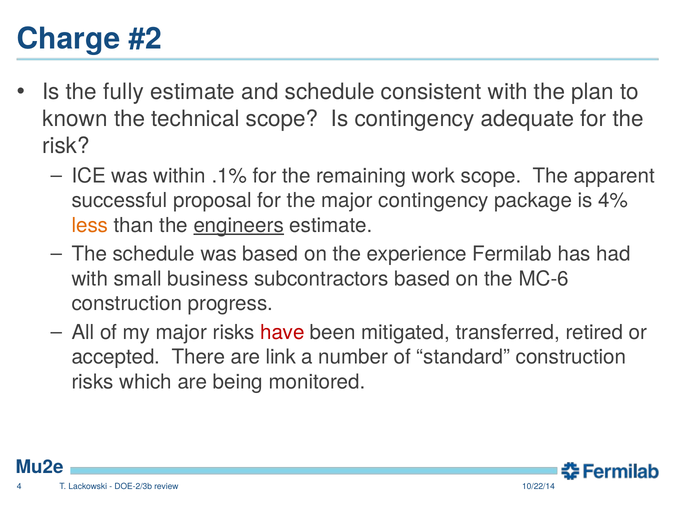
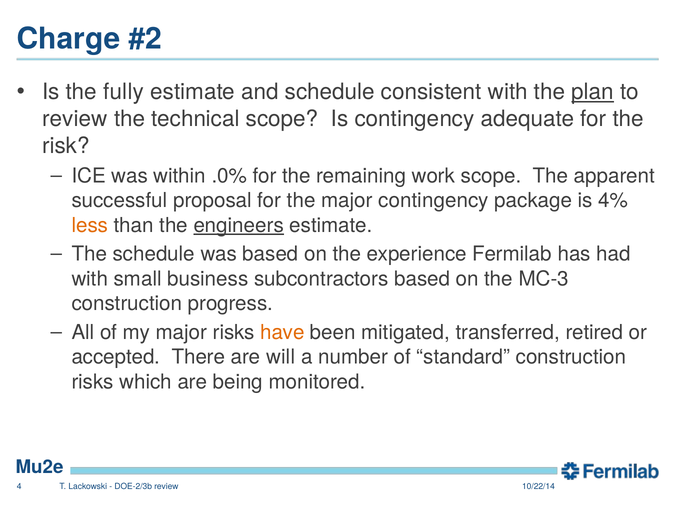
plan underline: none -> present
known at (75, 119): known -> review
.1%: .1% -> .0%
MC-6: MC-6 -> MC-3
have colour: red -> orange
link: link -> will
